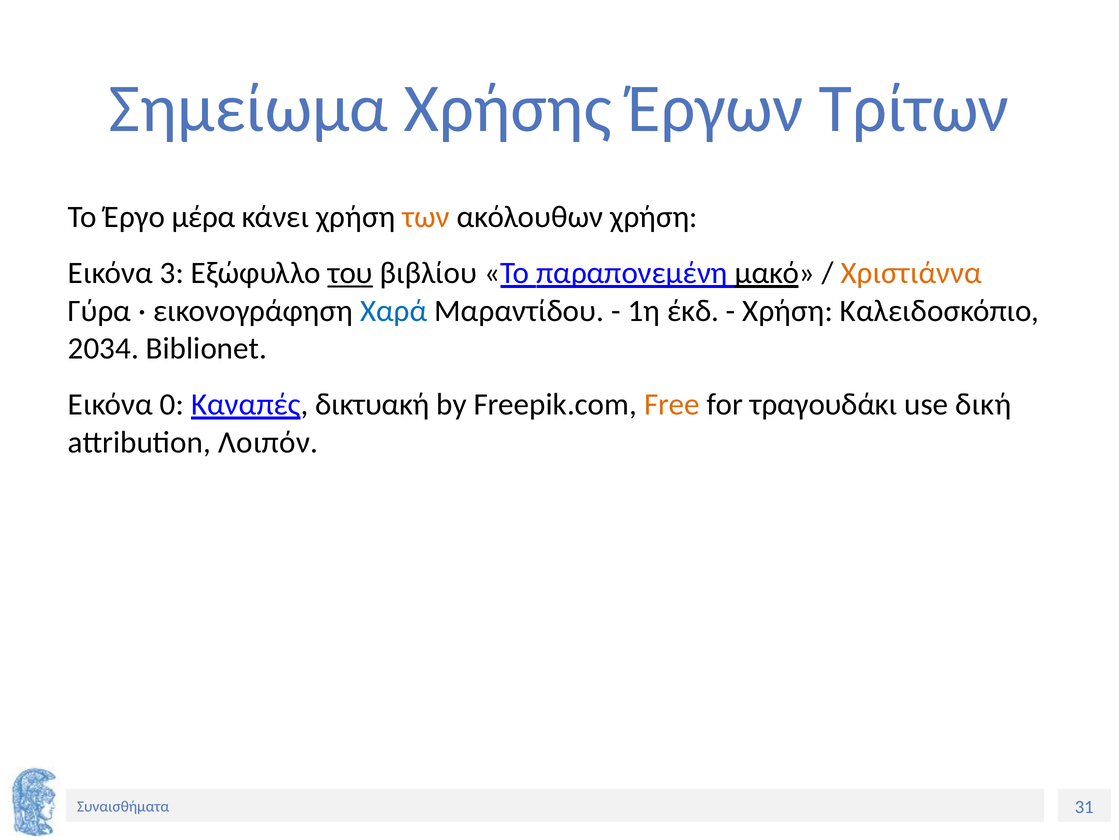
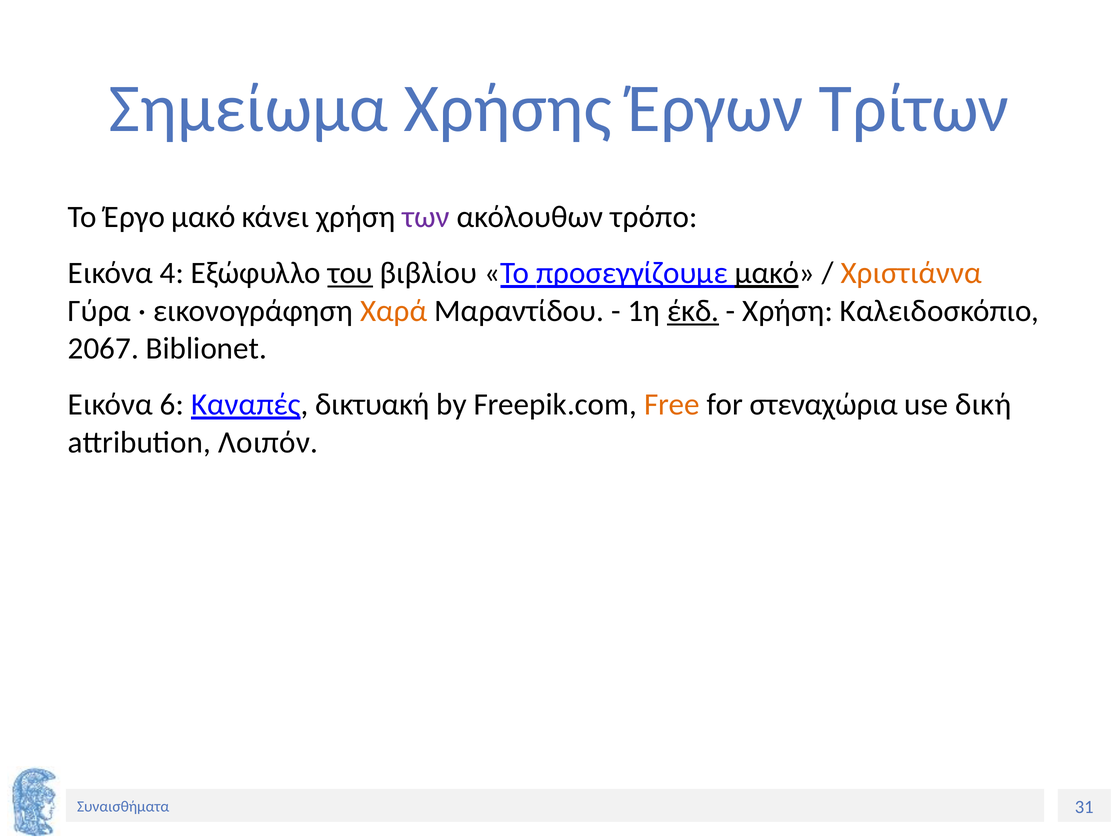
Έργο μέρα: μέρα -> μακό
των colour: orange -> purple
ακόλουθων χρήση: χρήση -> τρόπο
3: 3 -> 4
παραπονεμένη: παραπονεμένη -> προσεγγίζουμε
Χαρά colour: blue -> orange
έκδ underline: none -> present
2034: 2034 -> 2067
0: 0 -> 6
τραγουδάκι: τραγουδάκι -> στεναχώρια
